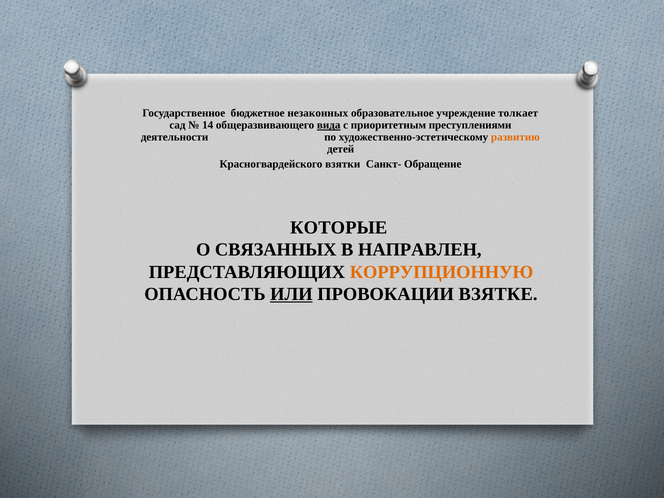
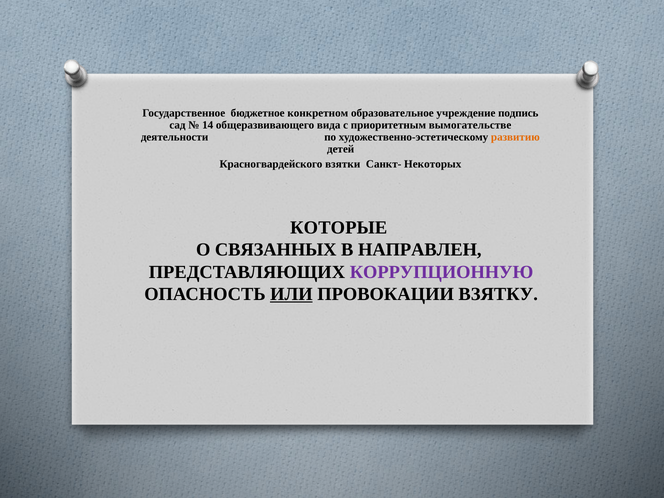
незаконных: незаконных -> конкретном
толкает: толкает -> подпись
вида underline: present -> none
преступлениями: преступлениями -> вымогательстве
Обращение: Обращение -> Некоторых
КОРРУПЦИОННУЮ colour: orange -> purple
ВЗЯТКЕ: ВЗЯТКЕ -> ВЗЯТКУ
